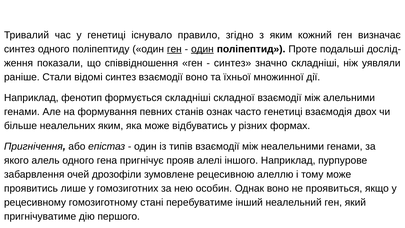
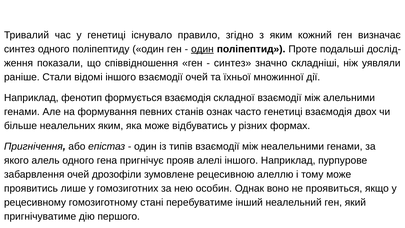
ген at (174, 49) underline: present -> none
відомі синтез: синтез -> іншого
взаємодії воно: воно -> очей
формується складніші: складніші -> взаємодія
